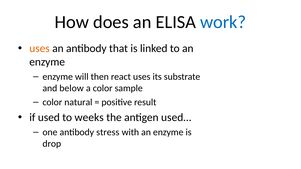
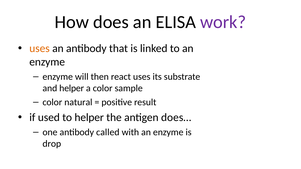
work colour: blue -> purple
and below: below -> helper
to weeks: weeks -> helper
used…: used… -> does…
stress: stress -> called
